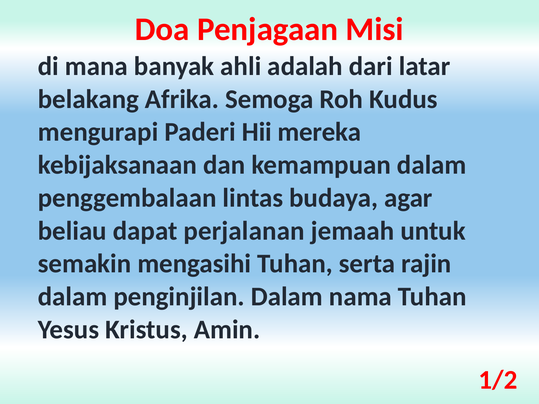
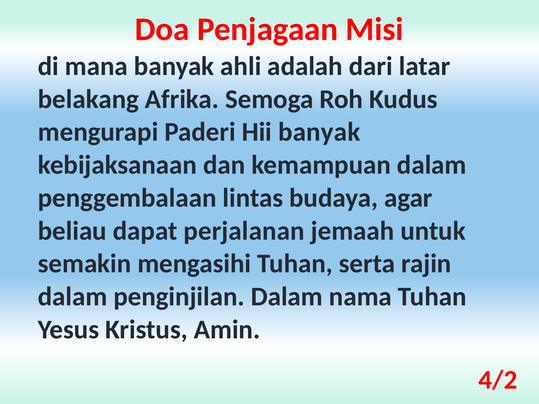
Hii mereka: mereka -> banyak
1/2: 1/2 -> 4/2
